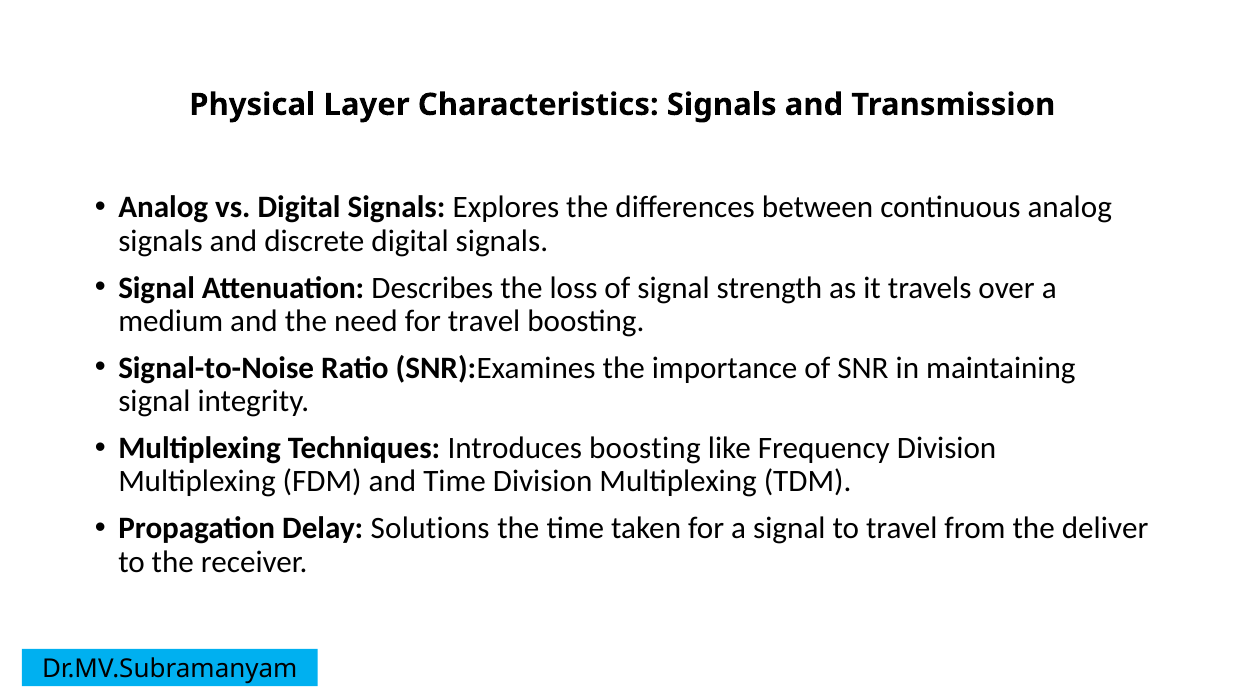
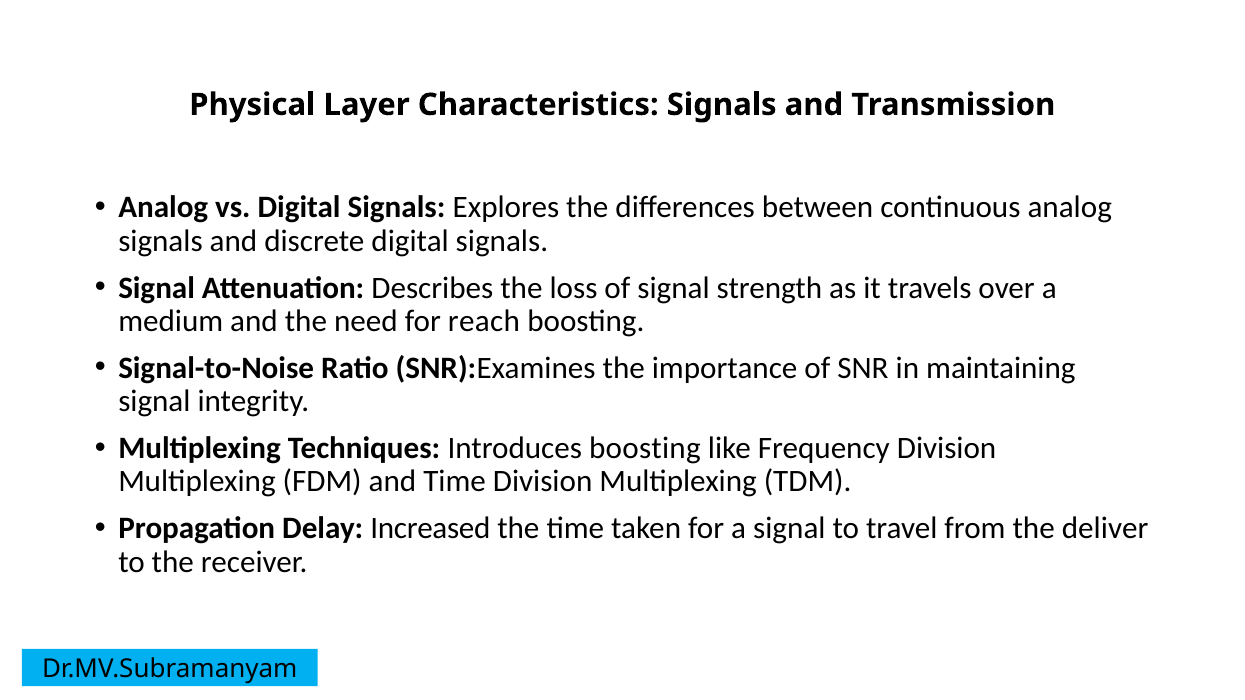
for travel: travel -> reach
Solutions: Solutions -> Increased
